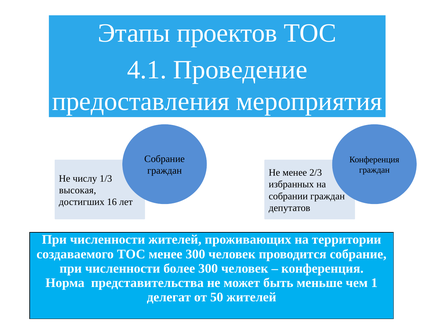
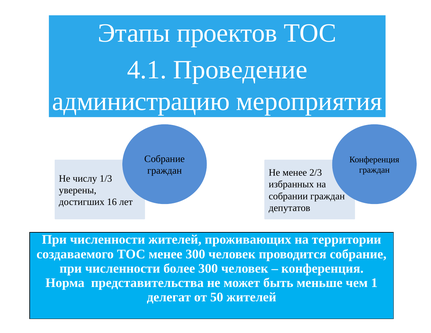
предоставления: предоставления -> администрацию
высокая: высокая -> уверены
